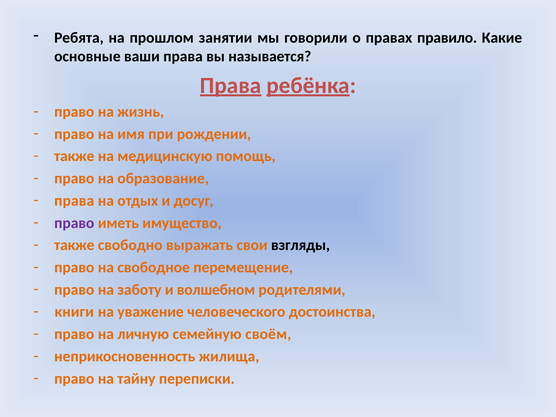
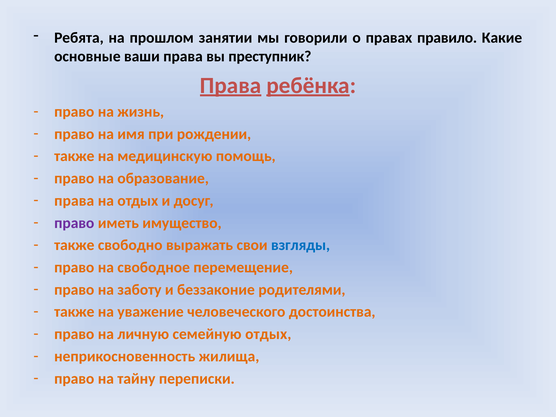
называется: называется -> преступник
взгляды colour: black -> blue
волшебном: волшебном -> беззаконие
книги at (74, 312): книги -> также
семейную своём: своём -> отдых
